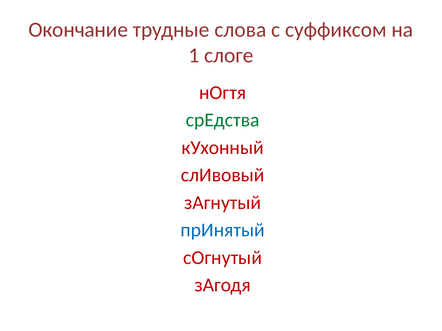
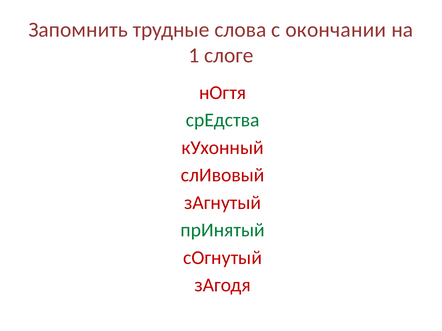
Окончание: Окончание -> Запомнить
суффиксом: суффиксом -> окончании
прИнятый colour: blue -> green
